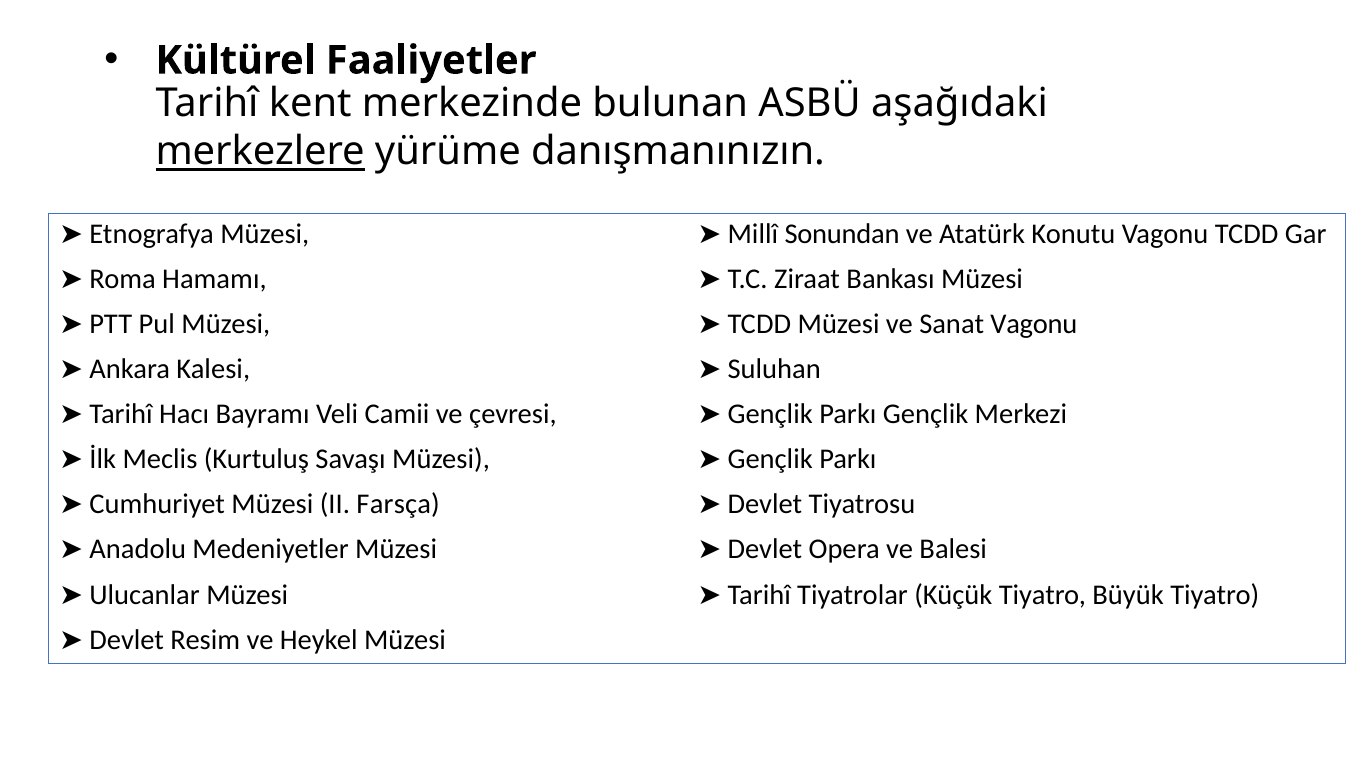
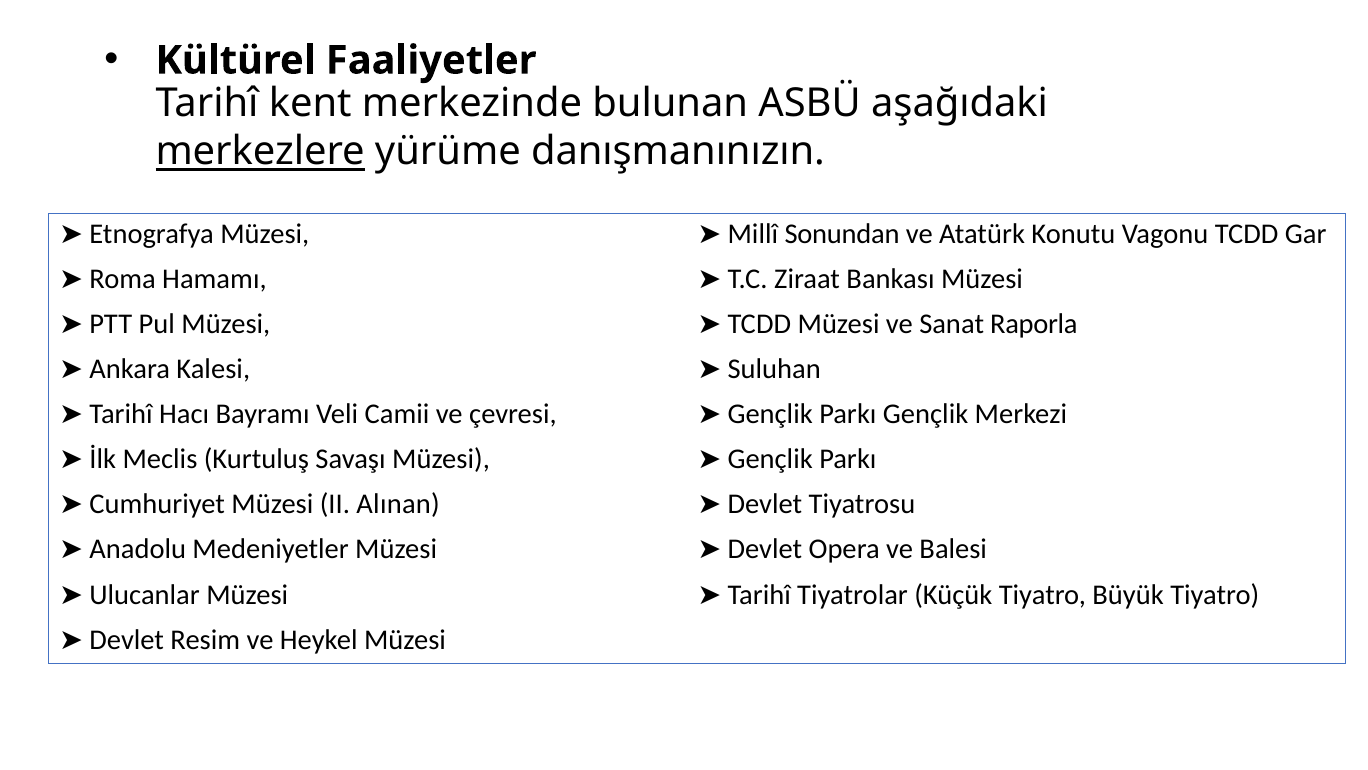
Sanat Vagonu: Vagonu -> Raporla
Farsça: Farsça -> Alınan
